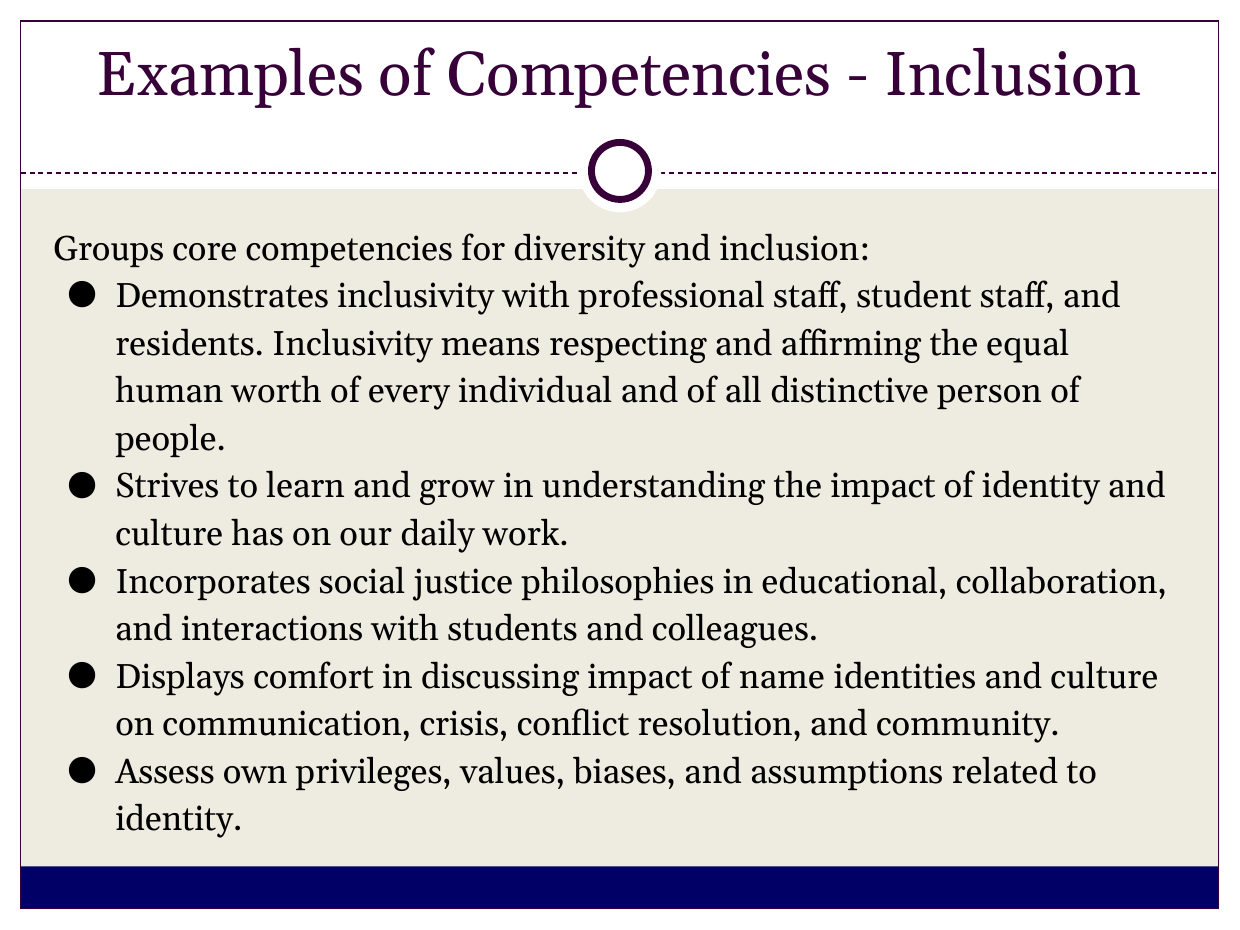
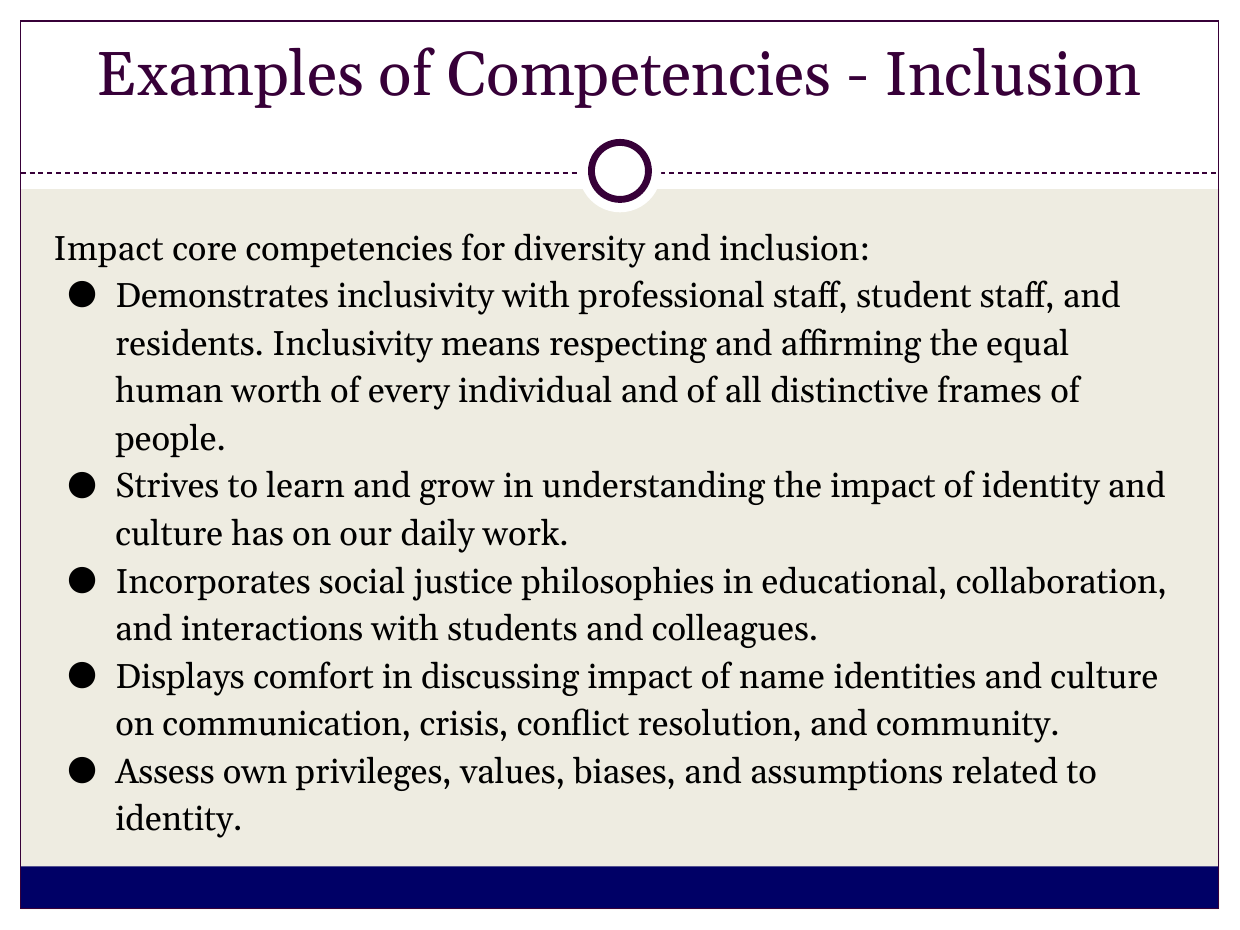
Groups at (109, 249): Groups -> Impact
person: person -> frames
